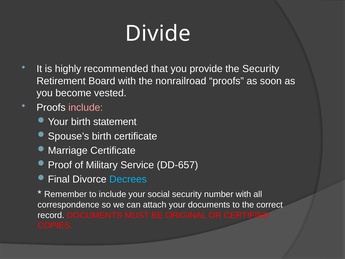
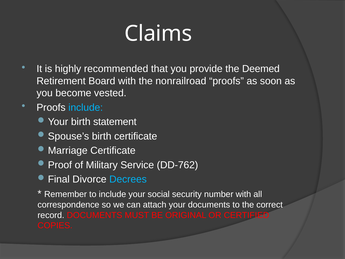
Divide: Divide -> Claims
the Security: Security -> Deemed
include at (86, 107) colour: pink -> light blue
DD-657: DD-657 -> DD-762
